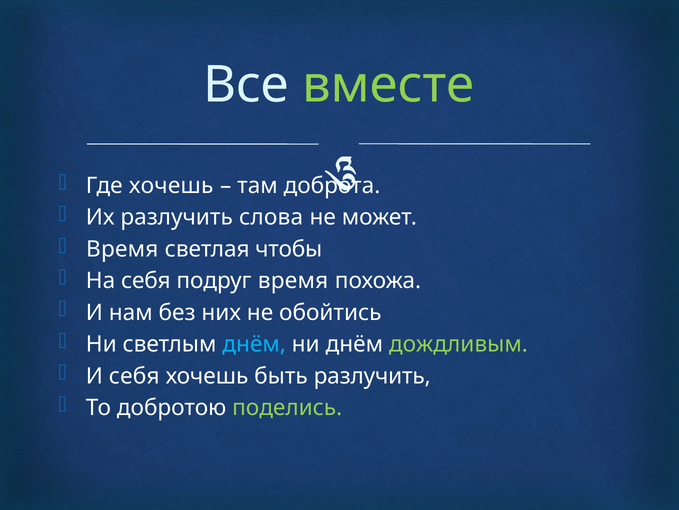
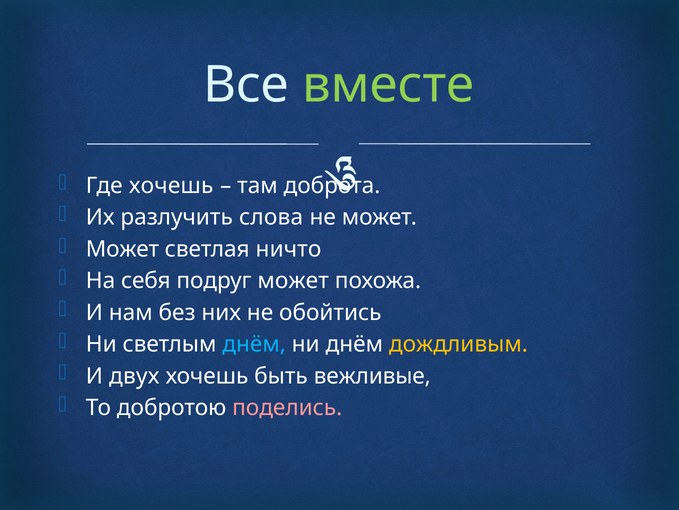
Время at (122, 249): Время -> Может
чтобы: чтобы -> ничто
подруг время: время -> может
дождливым colour: light green -> yellow
И себя: себя -> двух
быть разлучить: разлучить -> вежливые
поделись colour: light green -> pink
